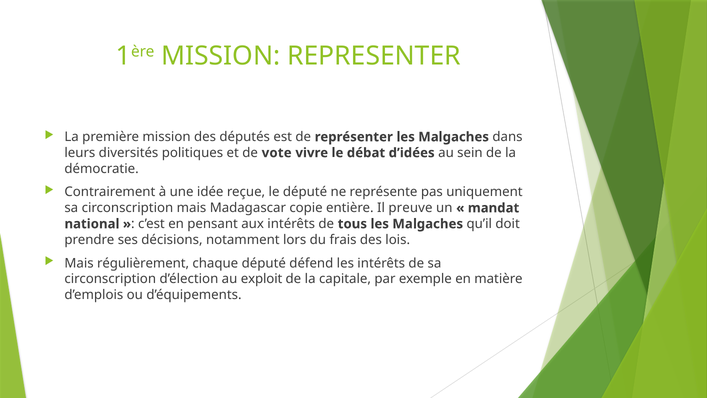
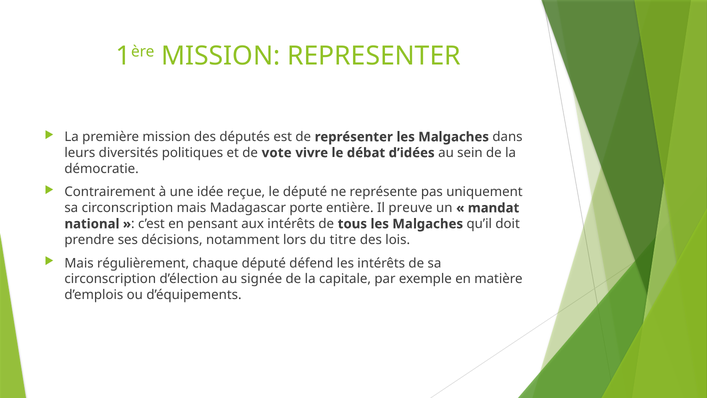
copie: copie -> porte
frais: frais -> titre
exploit: exploit -> signée
